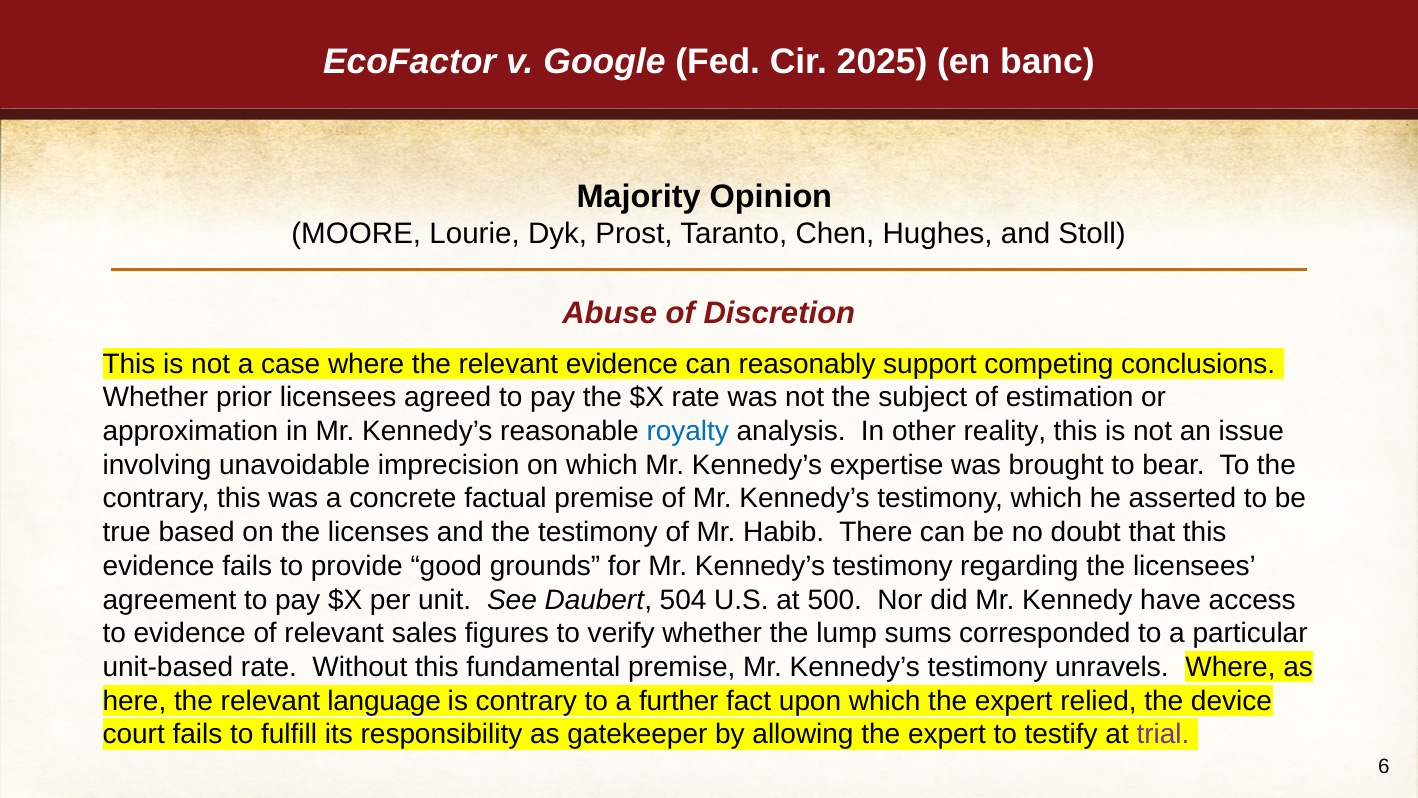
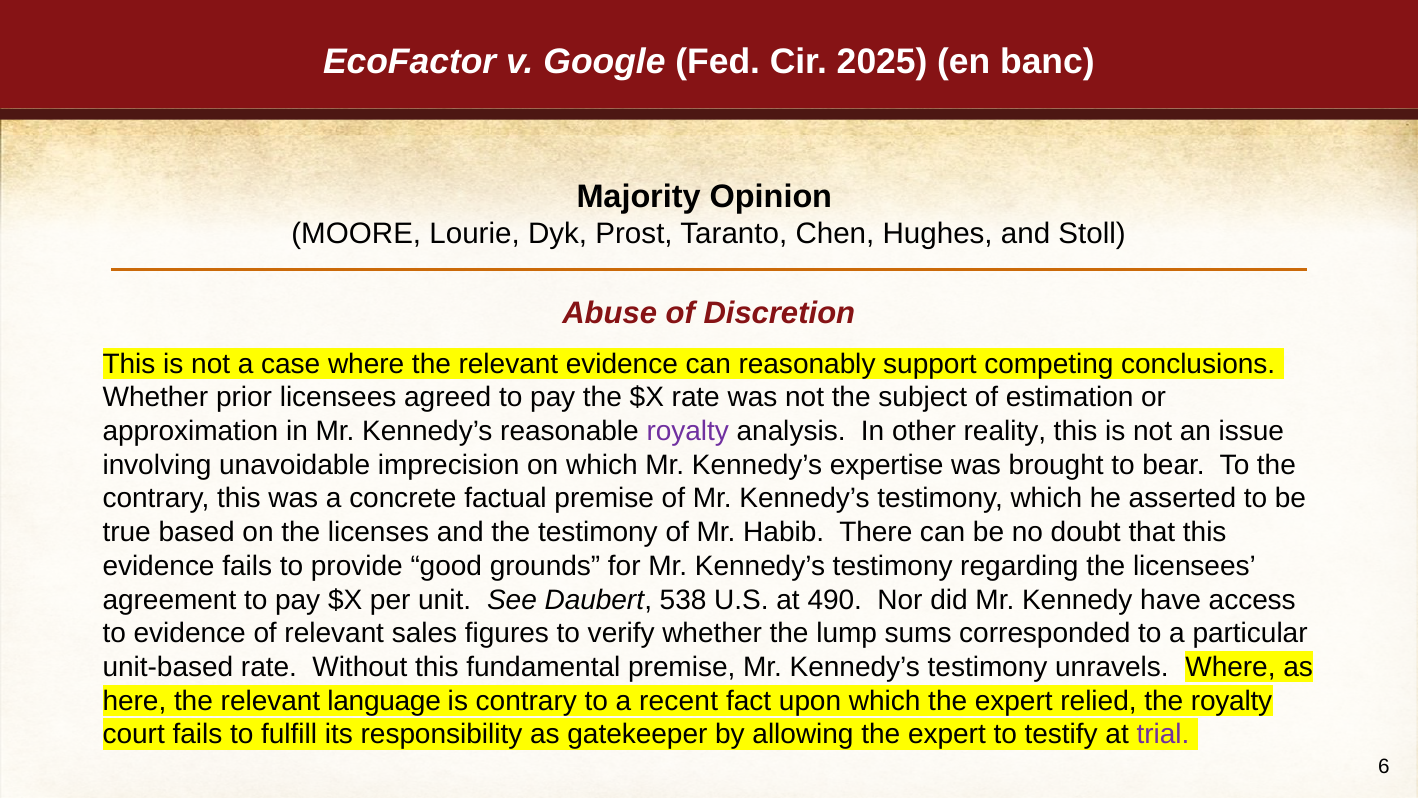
royalty at (688, 431) colour: blue -> purple
504: 504 -> 538
500: 500 -> 490
further: further -> recent
the device: device -> royalty
